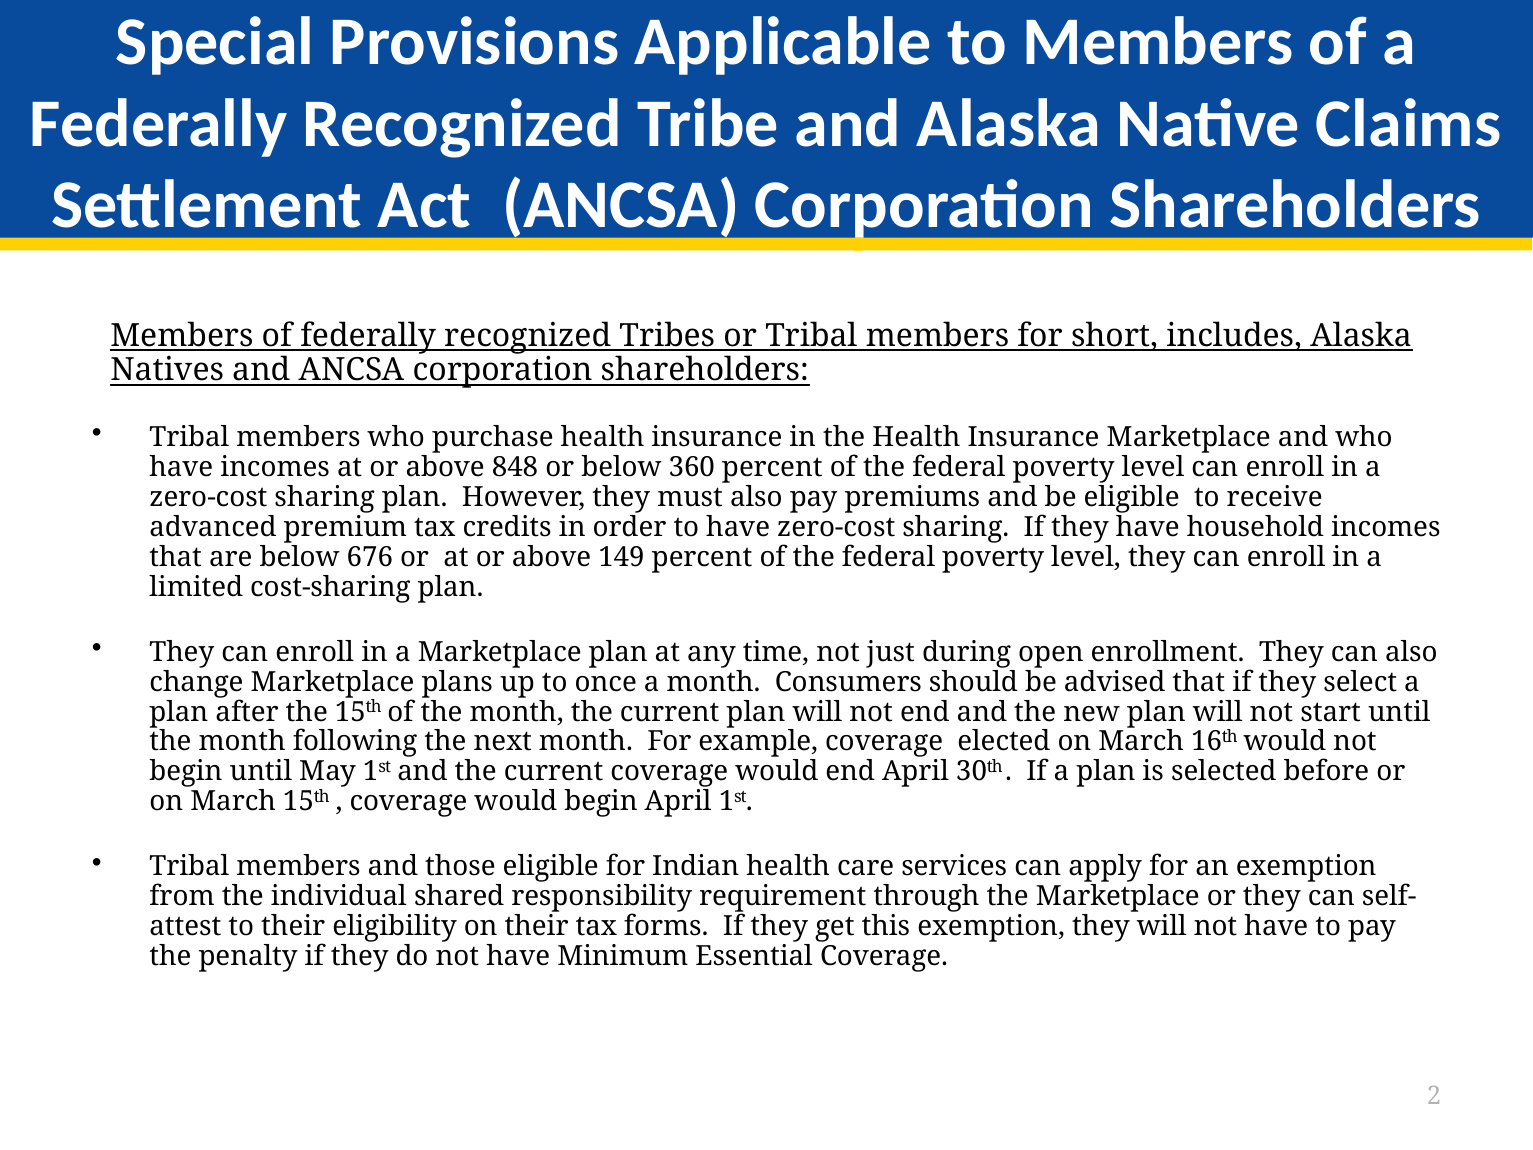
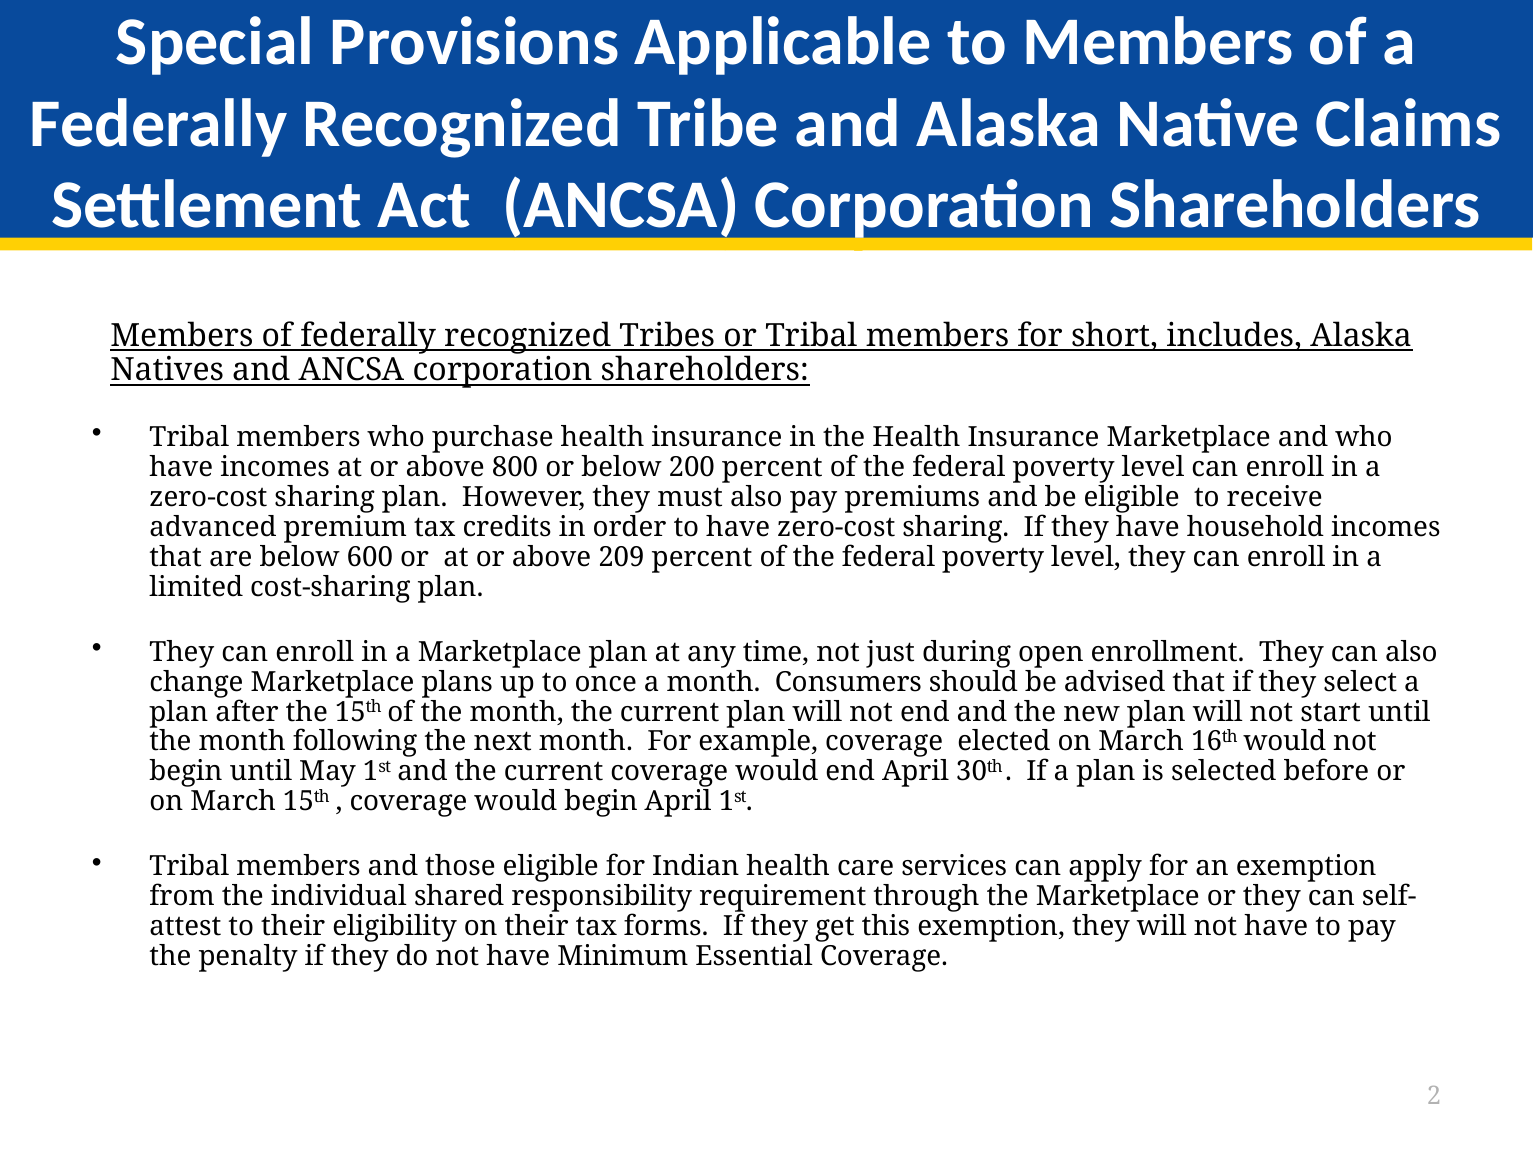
848: 848 -> 800
360: 360 -> 200
676: 676 -> 600
149: 149 -> 209
